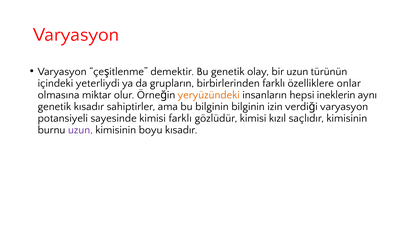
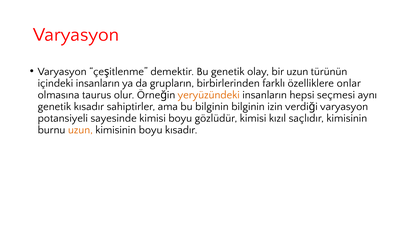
içindeki yeterliydi: yeterliydi -> insanların
miktar: miktar -> taurus
ineklerin: ineklerin -> seçmesi
kimisi farklı: farklı -> boyu
uzun at (80, 130) colour: purple -> orange
